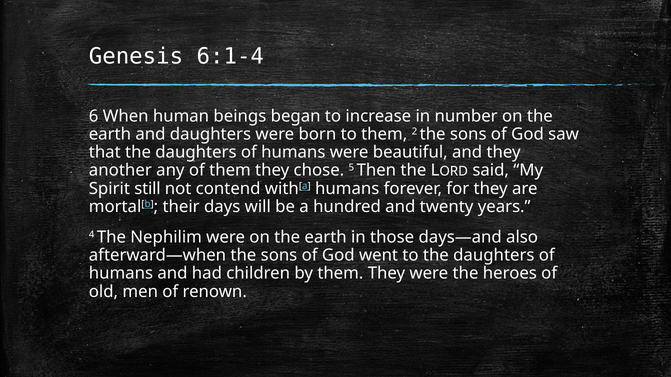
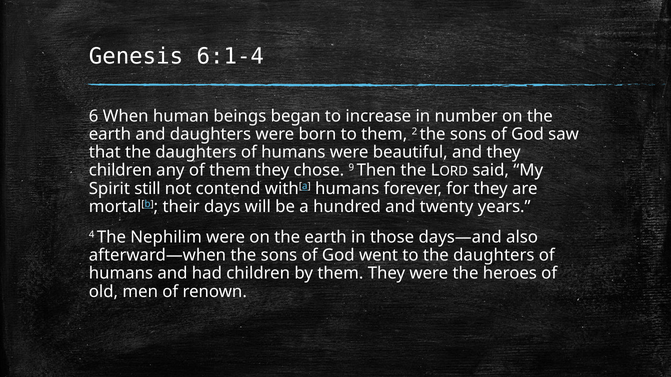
another at (120, 171): another -> children
5: 5 -> 9
